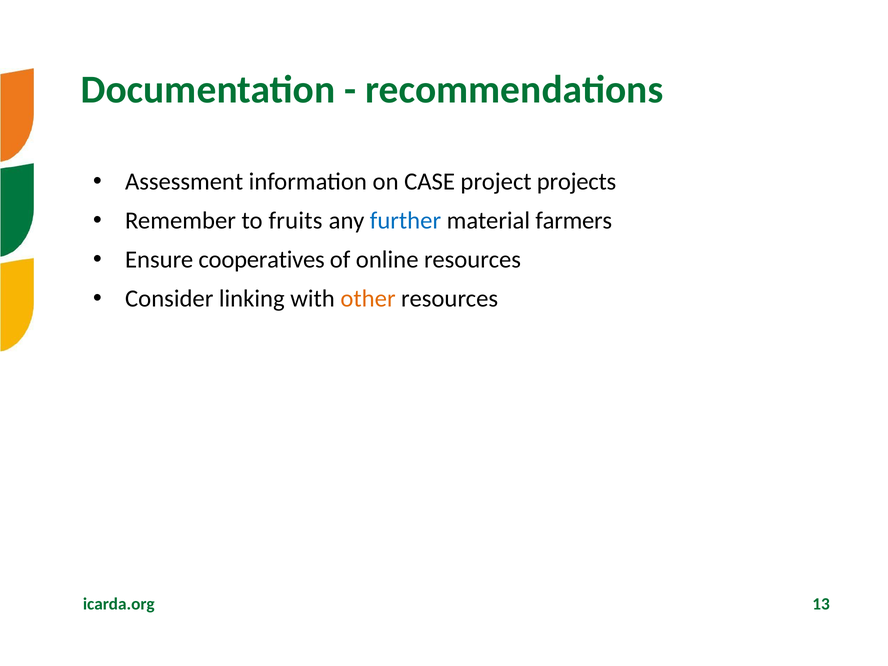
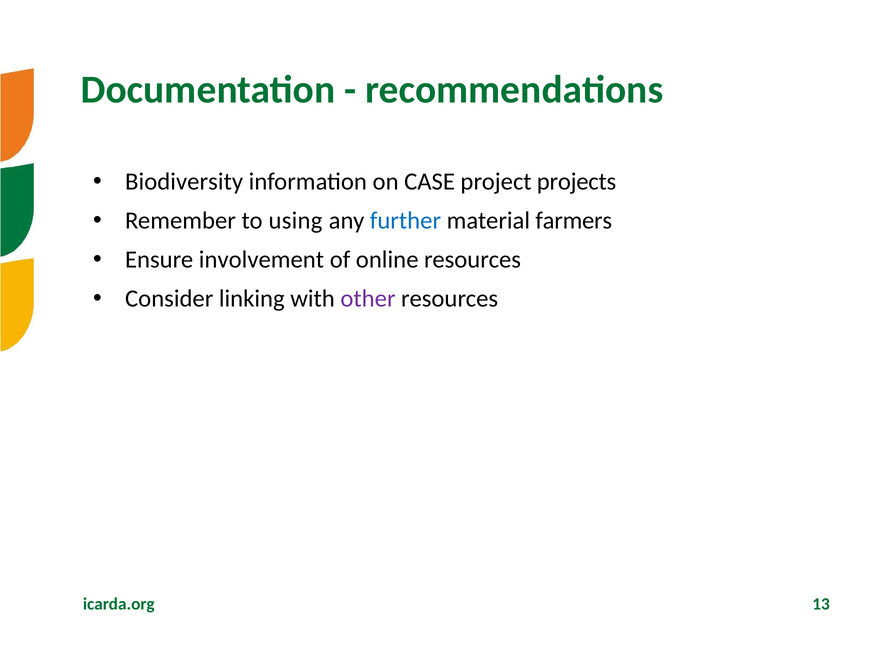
Assessment: Assessment -> Biodiversity
fruits: fruits -> using
cooperatives: cooperatives -> involvement
other colour: orange -> purple
